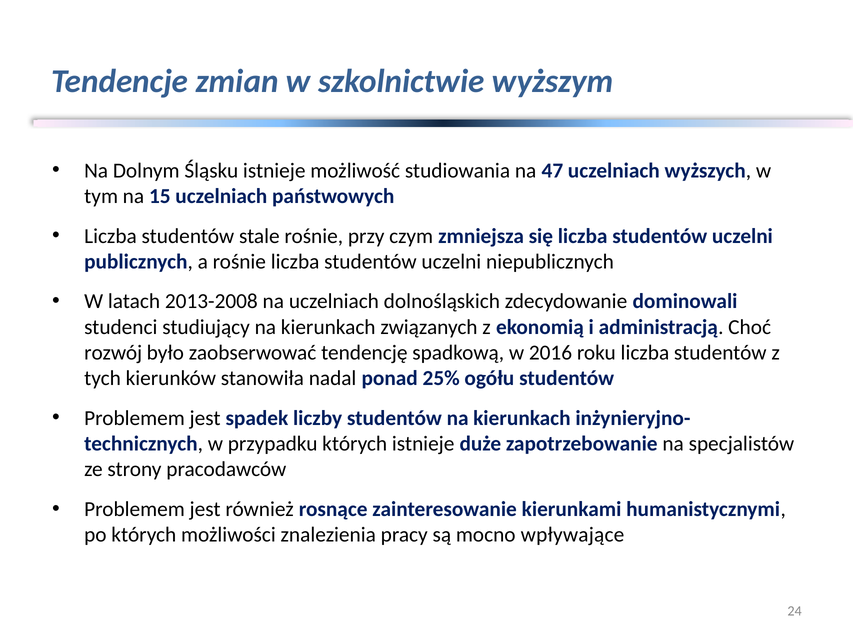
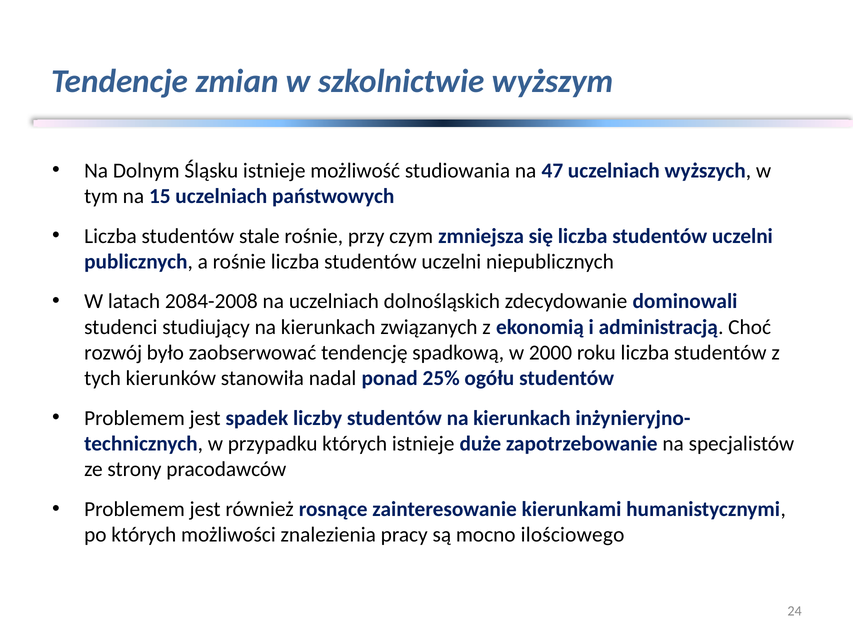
2013-2008: 2013-2008 -> 2084-2008
2016: 2016 -> 2000
wpływające: wpływające -> ilościowego
